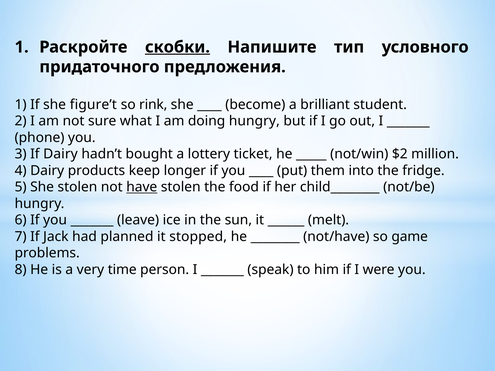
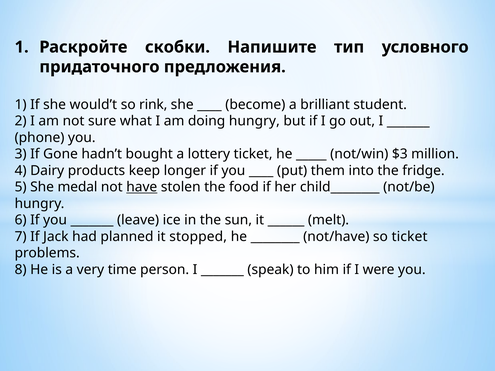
скобки underline: present -> none
figure’t: figure’t -> would’t
If Dairy: Dairy -> Gone
$2: $2 -> $3
She stolen: stolen -> medal
so game: game -> ticket
